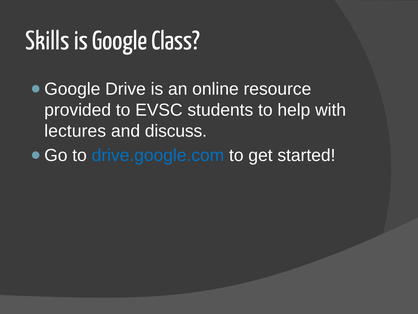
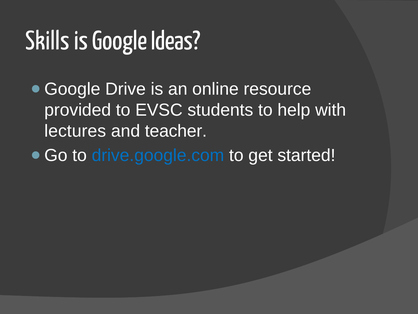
Class: Class -> Ideas
discuss: discuss -> teacher
